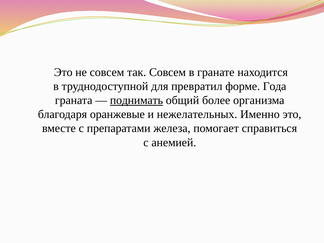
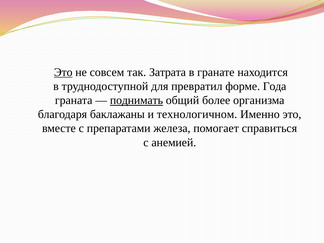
Это at (63, 72) underline: none -> present
так Совсем: Совсем -> Затрата
оранжевые: оранжевые -> баклажаны
нежелательных: нежелательных -> технологичном
